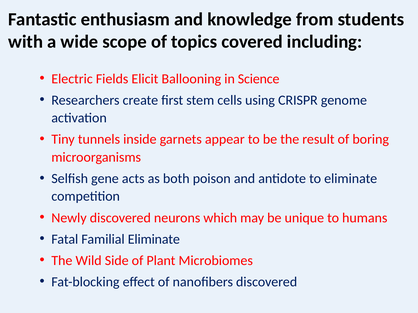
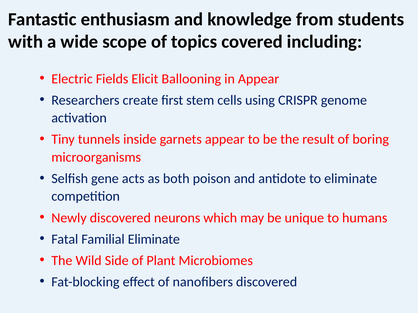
in Science: Science -> Appear
